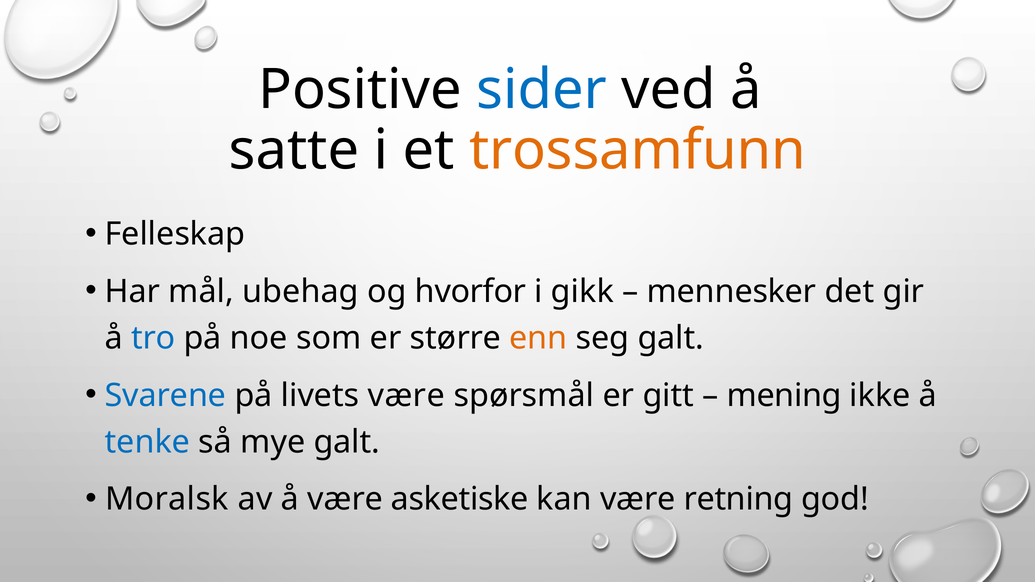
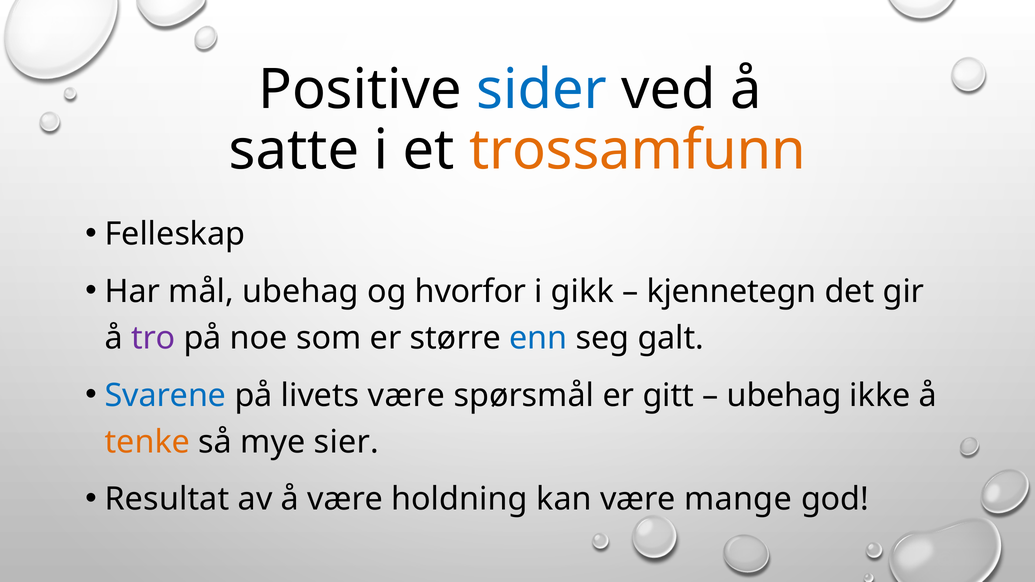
mennesker: mennesker -> kjennetegn
tro colour: blue -> purple
enn colour: orange -> blue
mening at (784, 396): mening -> ubehag
tenke colour: blue -> orange
mye galt: galt -> sier
Moralsk: Moralsk -> Resultat
asketiske: asketiske -> holdning
retning: retning -> mange
